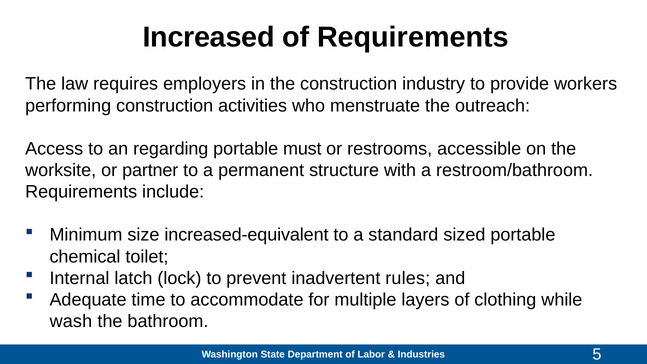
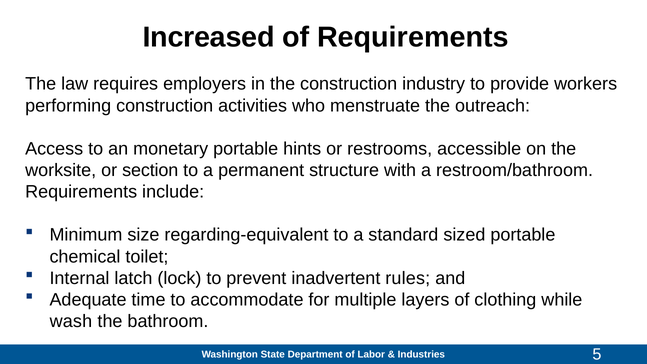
regarding: regarding -> monetary
must: must -> hints
partner: partner -> section
increased-equivalent: increased-equivalent -> regarding-equivalent
